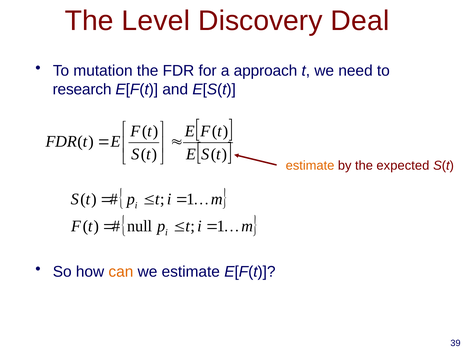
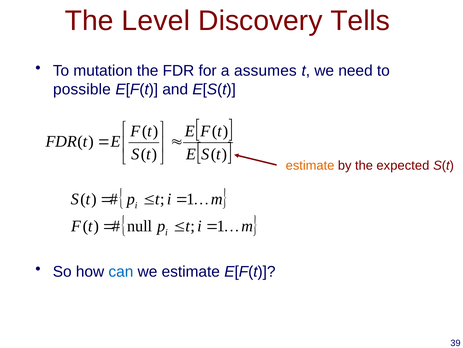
Deal: Deal -> Tells
approach: approach -> assumes
research: research -> possible
can colour: orange -> blue
